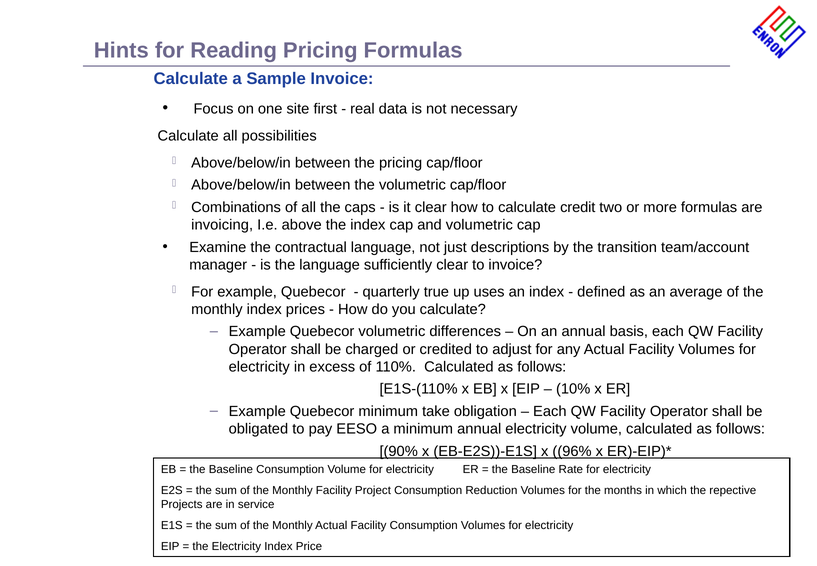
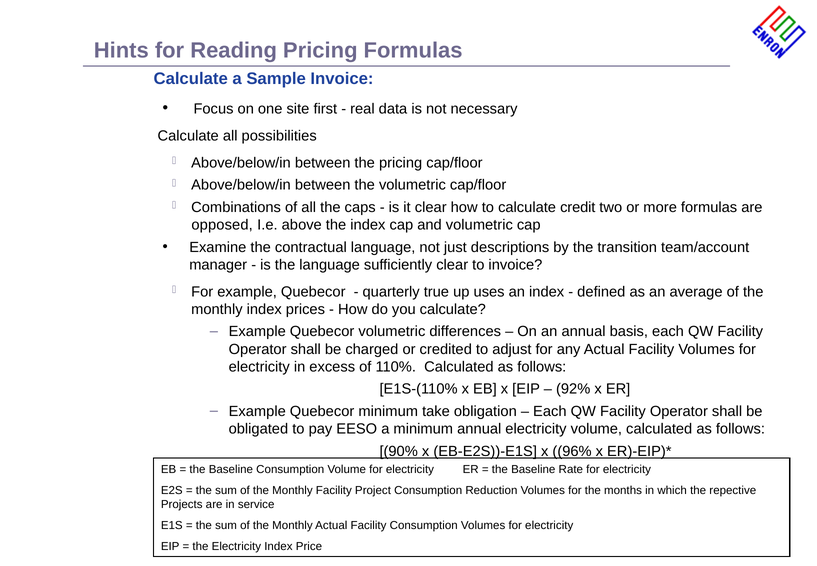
invoicing: invoicing -> opposed
10%: 10% -> 92%
